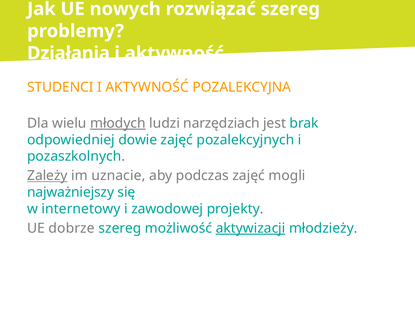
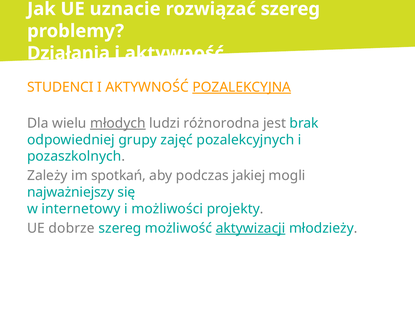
nowych: nowych -> uznacie
POZALEKCYJNA underline: none -> present
narzędziach: narzędziach -> różnorodna
dowie: dowie -> grupy
Zależy underline: present -> none
uznacie: uznacie -> spotkań
podczas zajęć: zajęć -> jakiej
zawodowej: zawodowej -> możliwości
